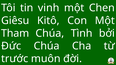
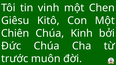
Tham: Tham -> Chiên
Tình: Tình -> Kinh
